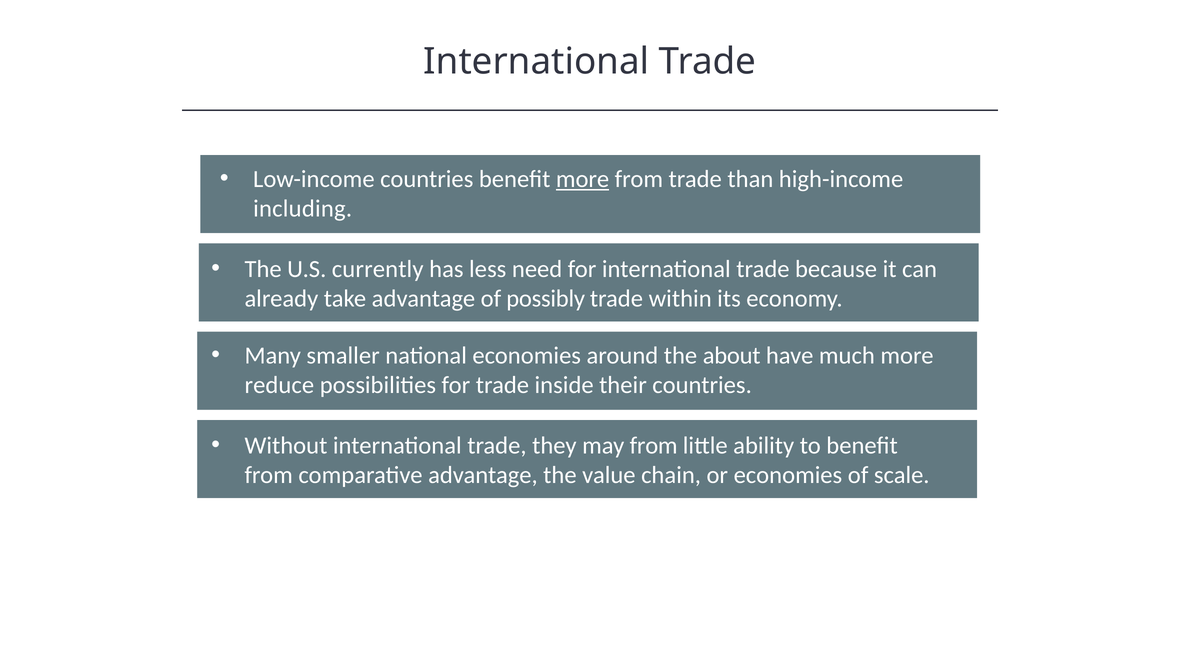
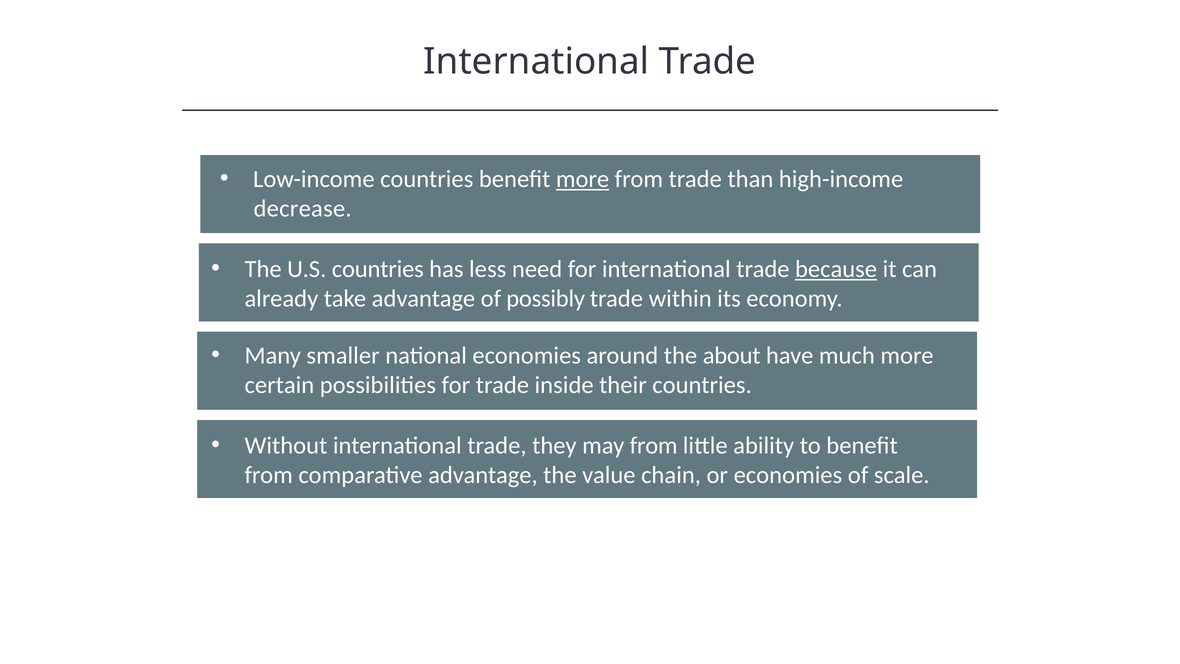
including: including -> decrease
U.S currently: currently -> countries
because underline: none -> present
reduce: reduce -> certain
